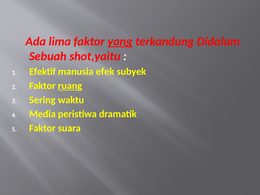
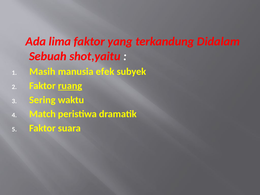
yang underline: present -> none
Efektif: Efektif -> Masih
Media: Media -> Match
